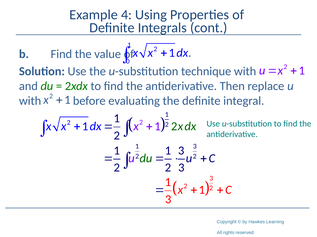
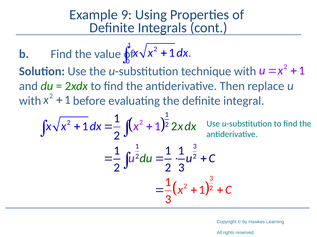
4: 4 -> 9
3 at (181, 151): 3 -> 1
